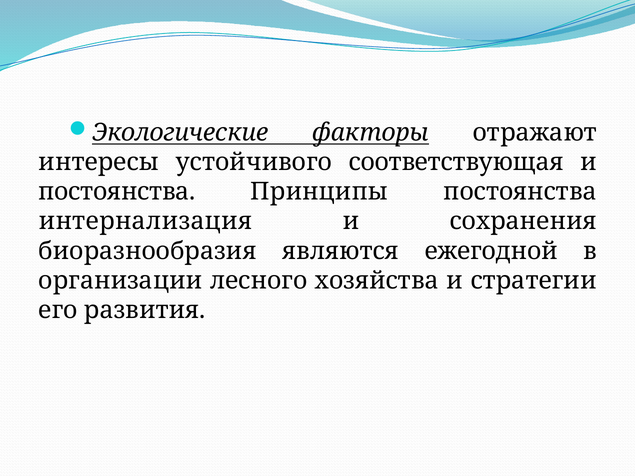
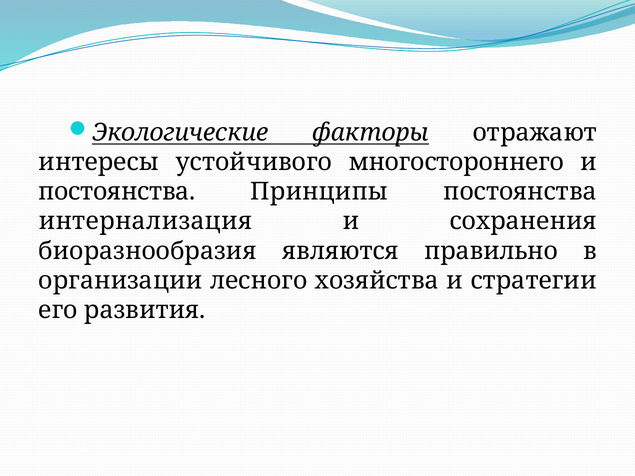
соответствующая: соответствующая -> многостороннего
ежегодной: ежегодной -> правильно
